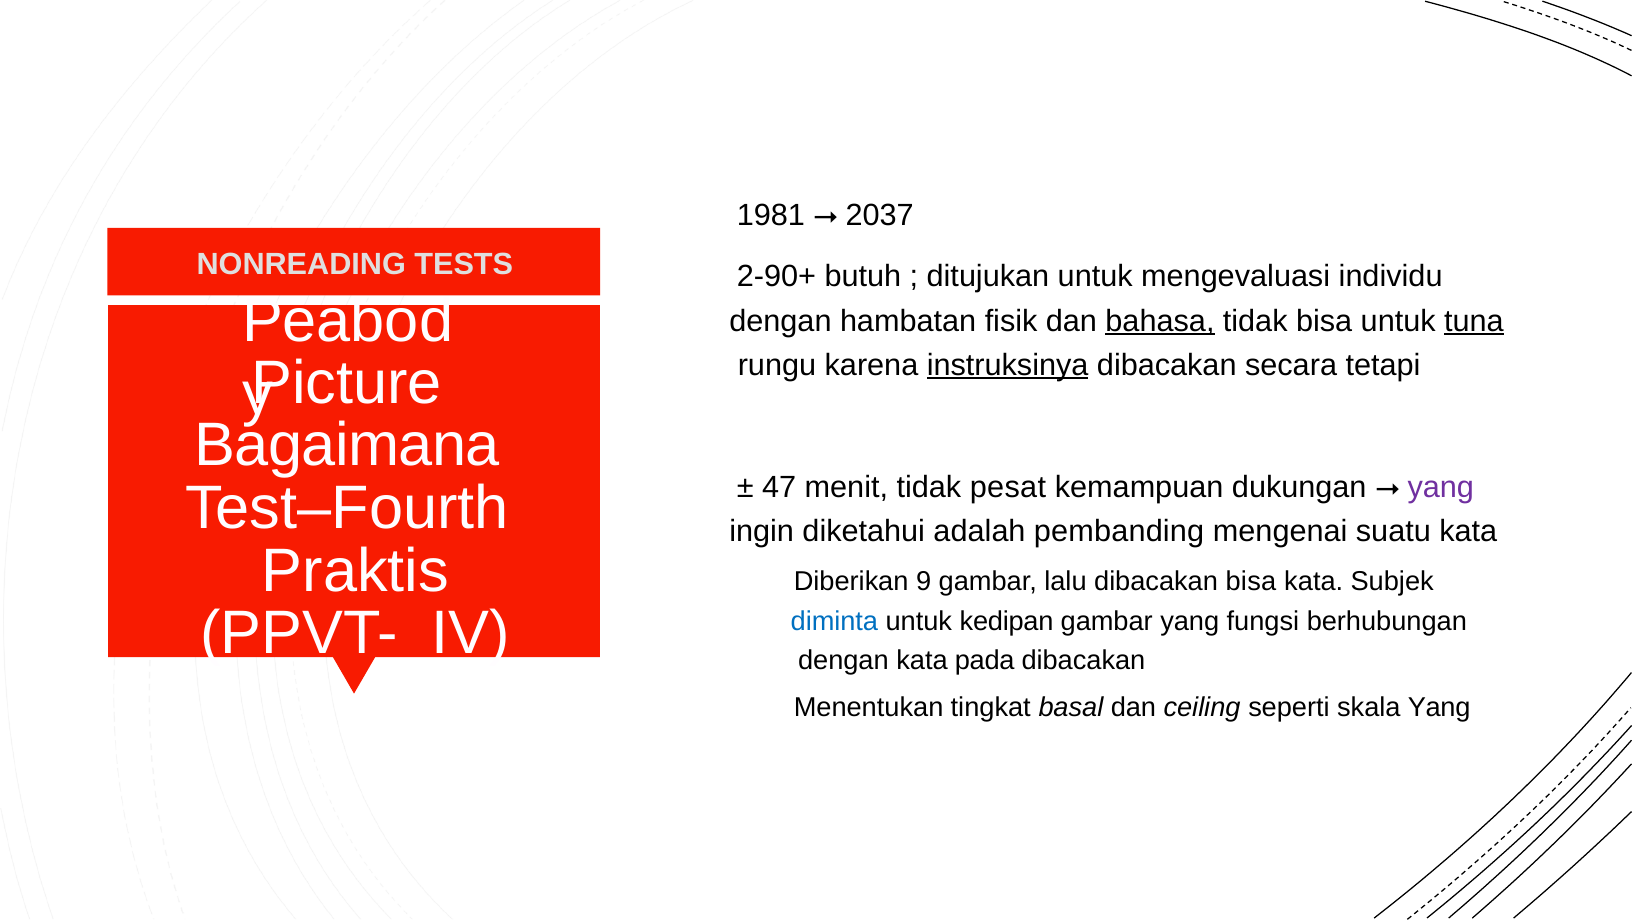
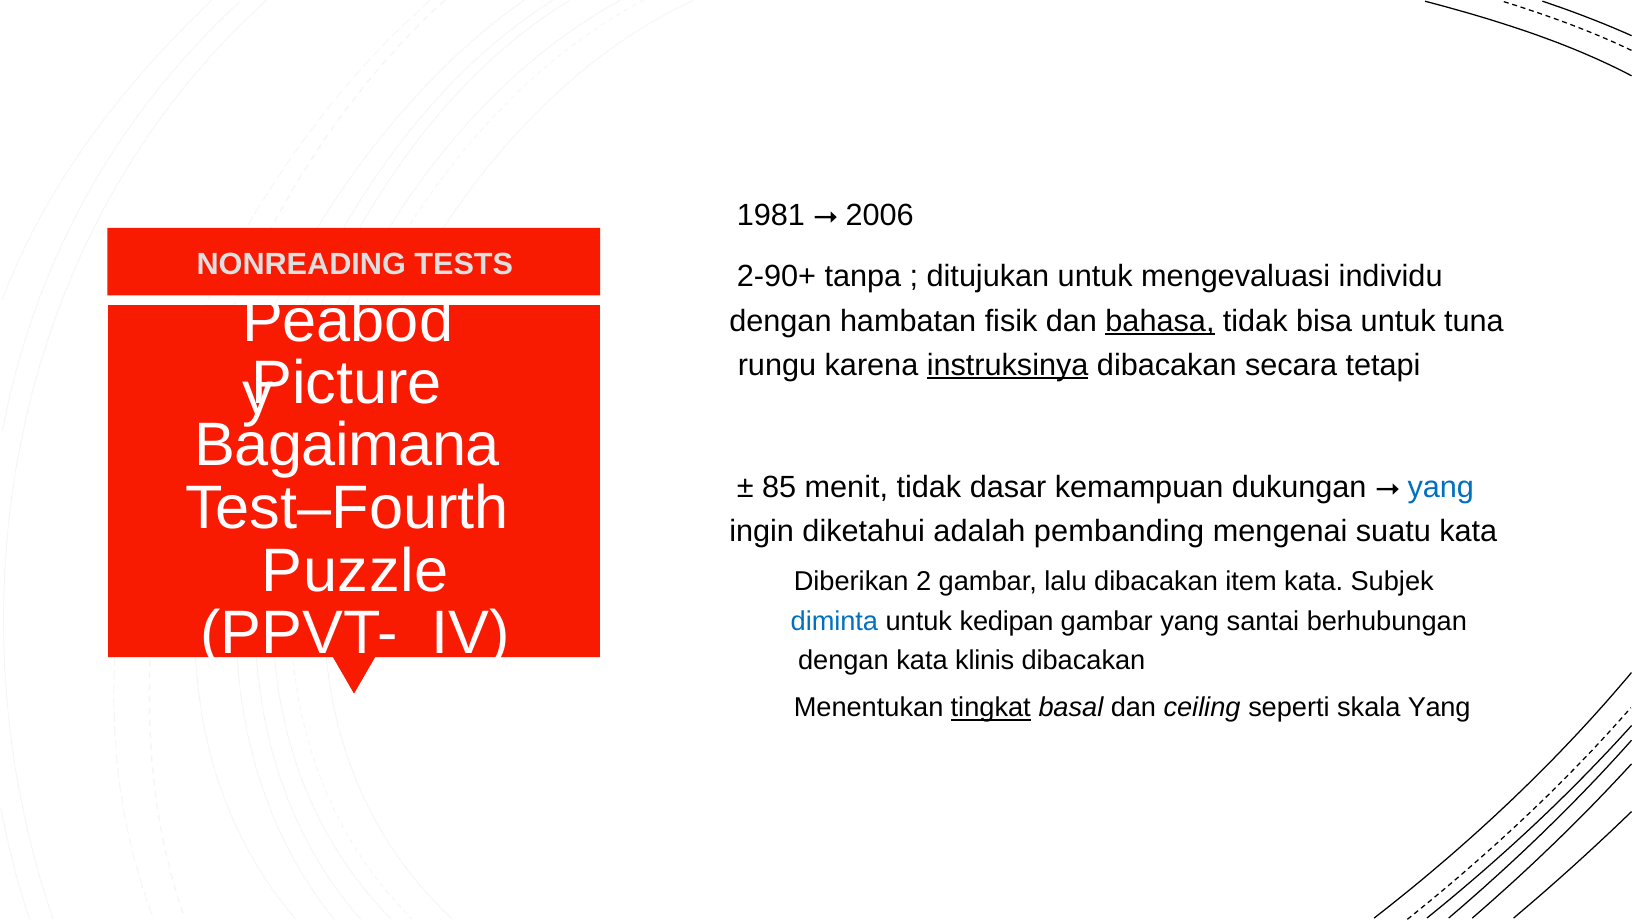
2037: 2037 -> 2006
butuh: butuh -> tanpa
tuna underline: present -> none
47: 47 -> 85
pesat: pesat -> dasar
yang at (1441, 487) colour: purple -> blue
Praktis: Praktis -> Puzzle
9: 9 -> 2
dibacakan bisa: bisa -> item
fungsi: fungsi -> santai
pada: pada -> klinis
tingkat underline: none -> present
